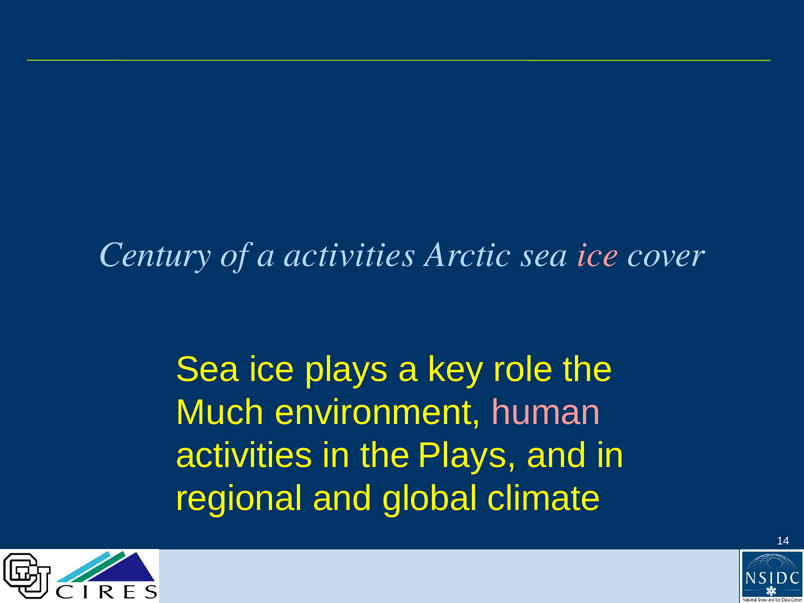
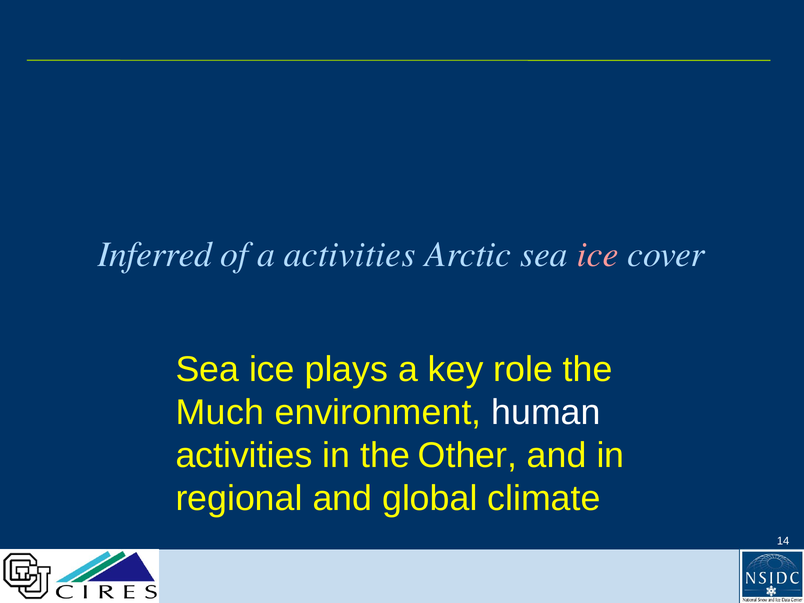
Century: Century -> Inferred
human colour: pink -> white
the Plays: Plays -> Other
